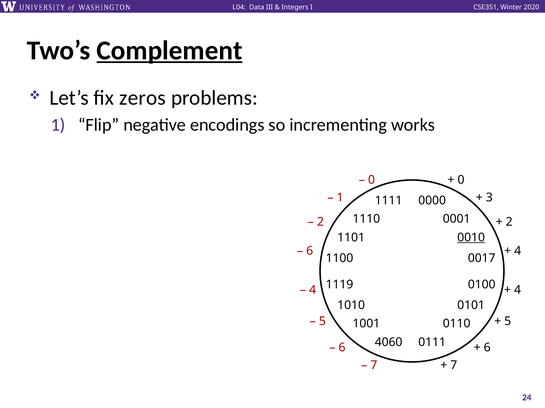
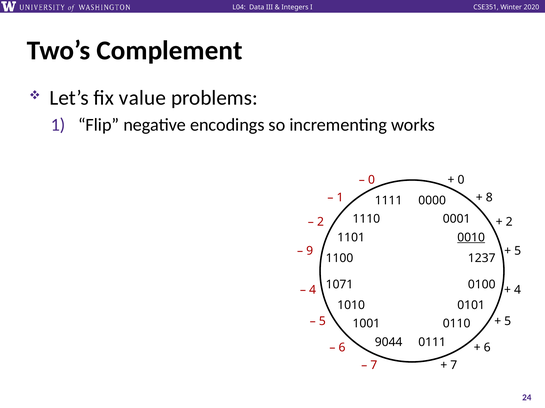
Complement underline: present -> none
zeros: zeros -> value
3: 3 -> 8
6 at (310, 251): 6 -> 9
4 at (518, 251): 4 -> 5
0017: 0017 -> 1237
1119: 1119 -> 1071
4060: 4060 -> 9044
